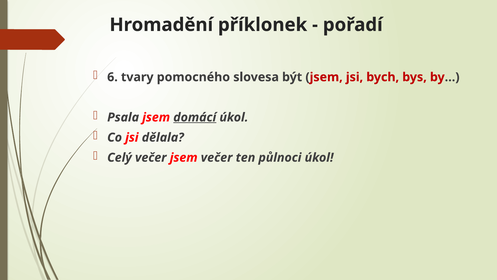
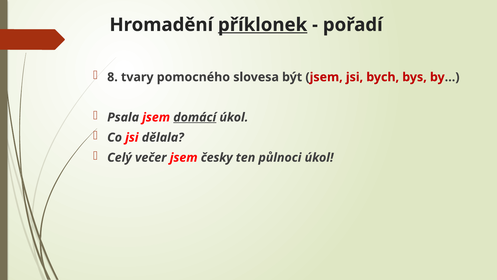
příklonek underline: none -> present
6: 6 -> 8
jsem večer: večer -> česky
